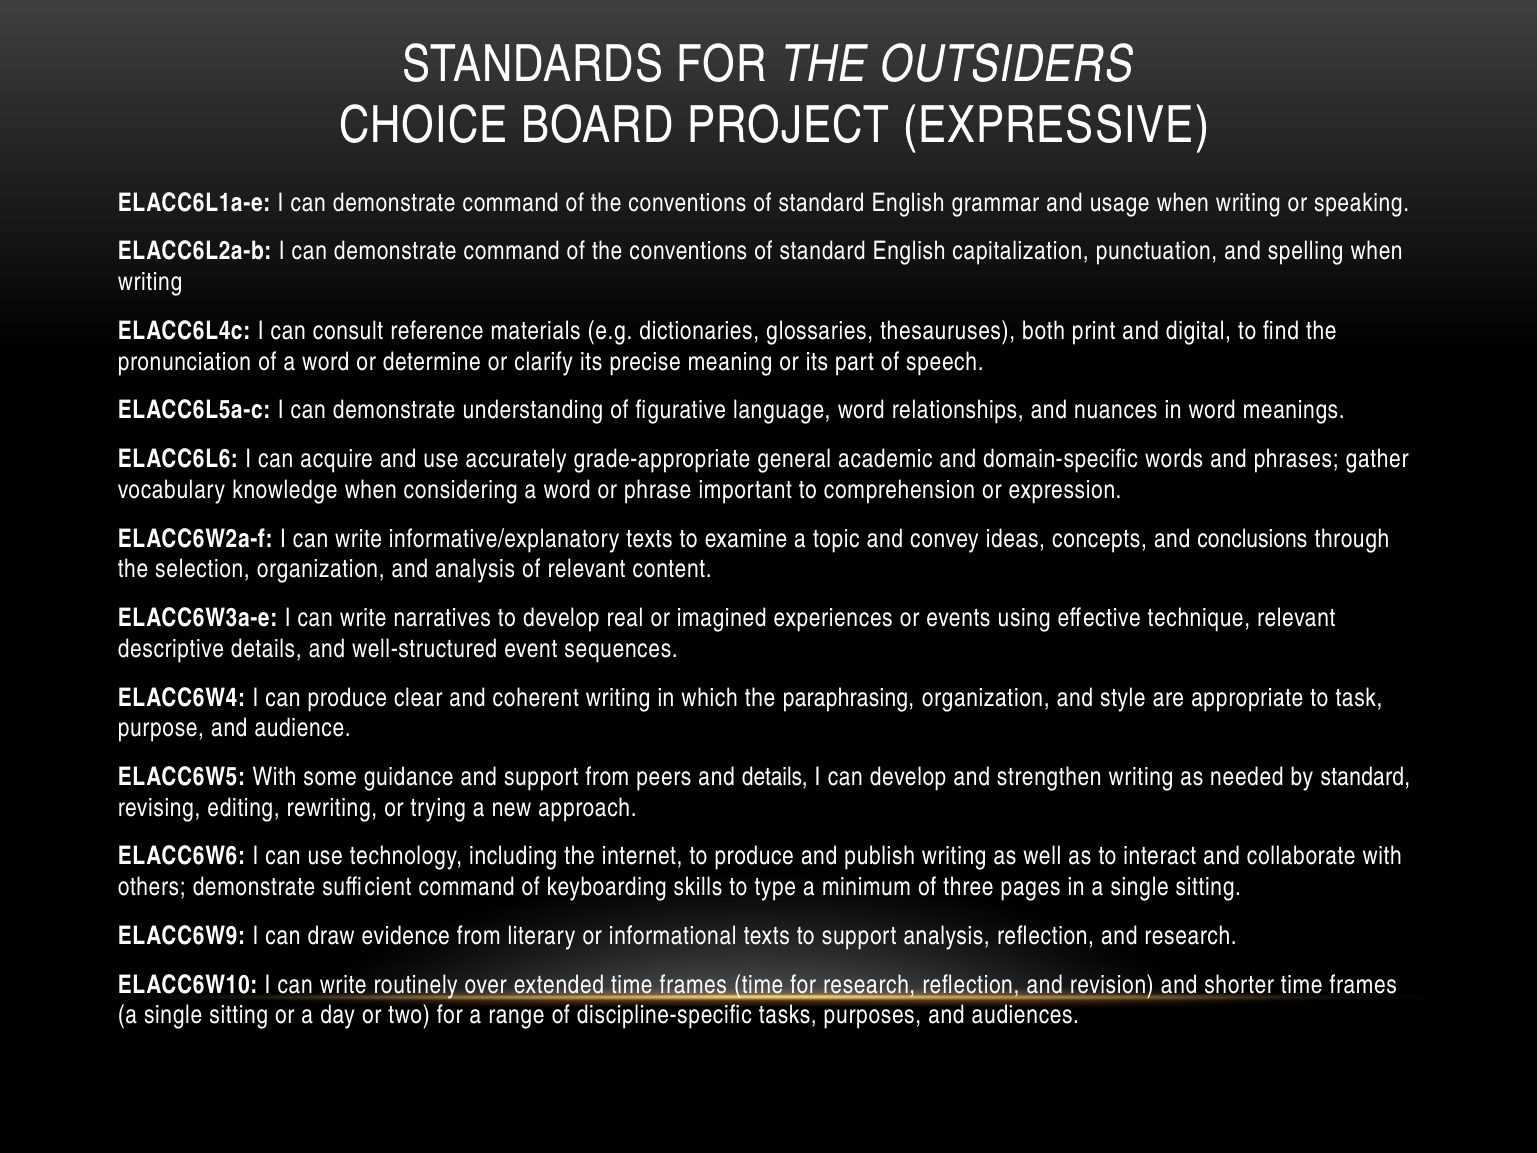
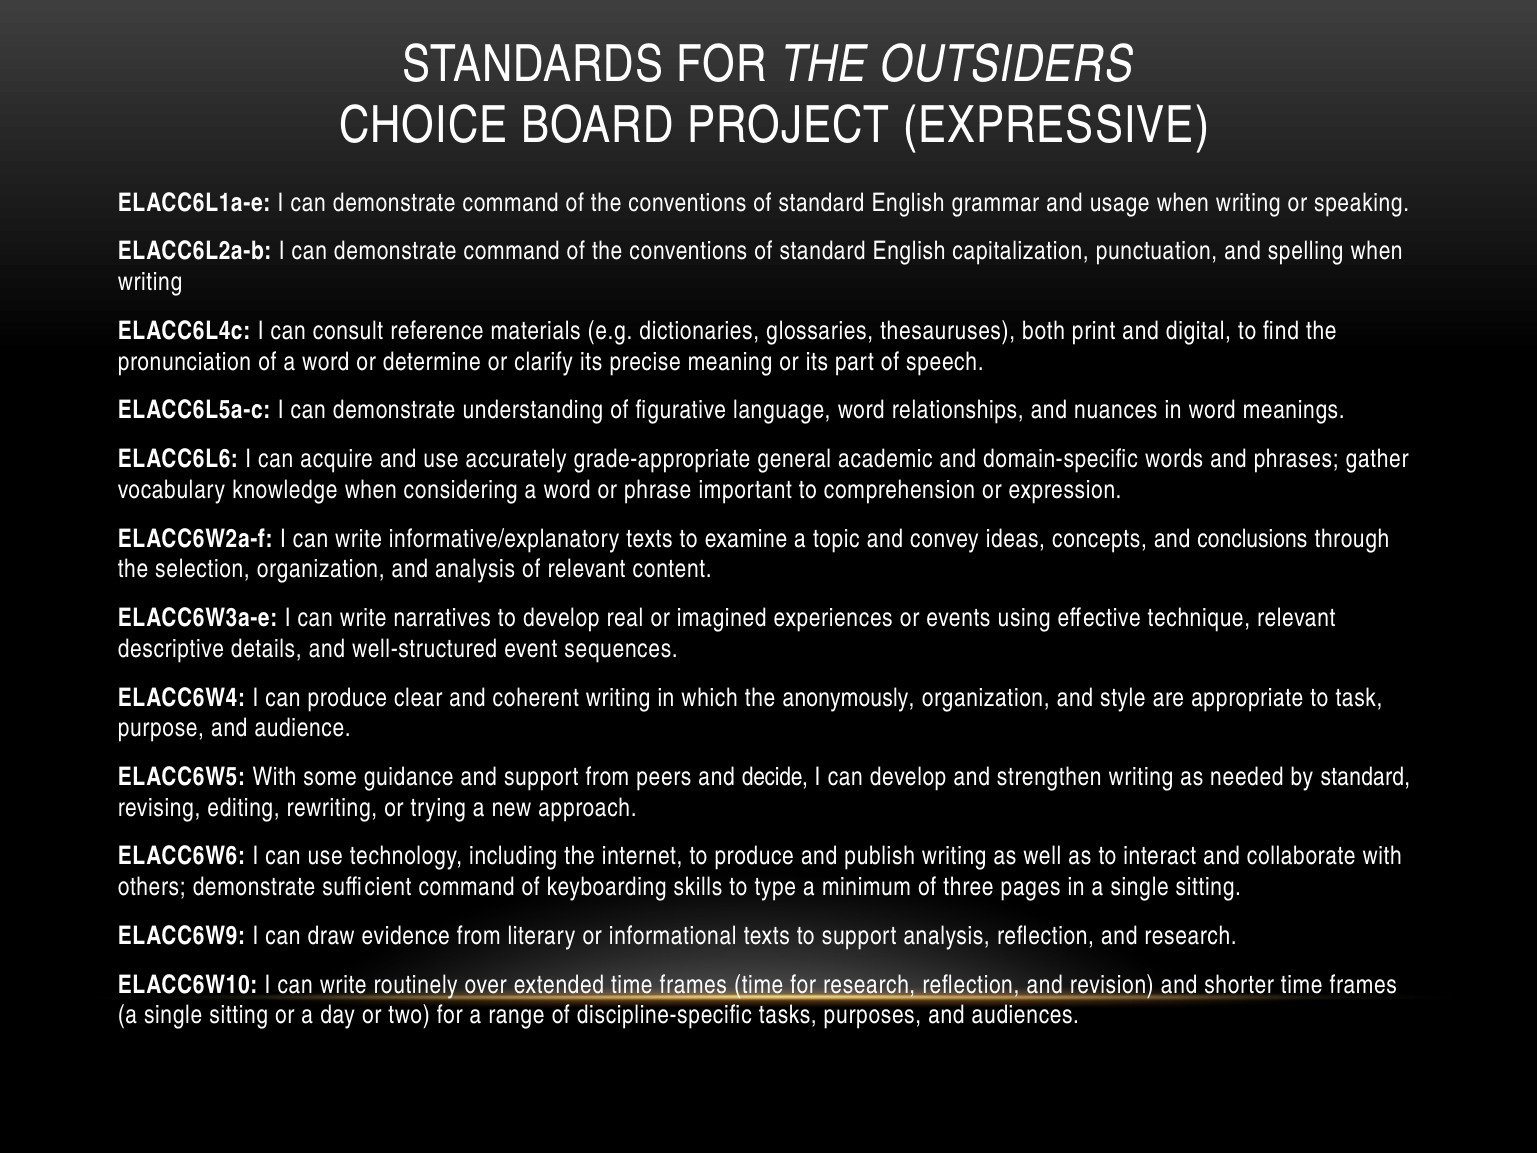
paraphrasing: paraphrasing -> anonymously
and details: details -> decide
